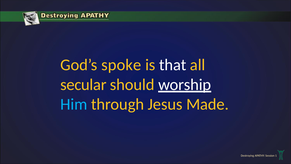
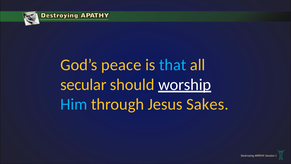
spoke: spoke -> peace
that colour: white -> light blue
Made: Made -> Sakes
